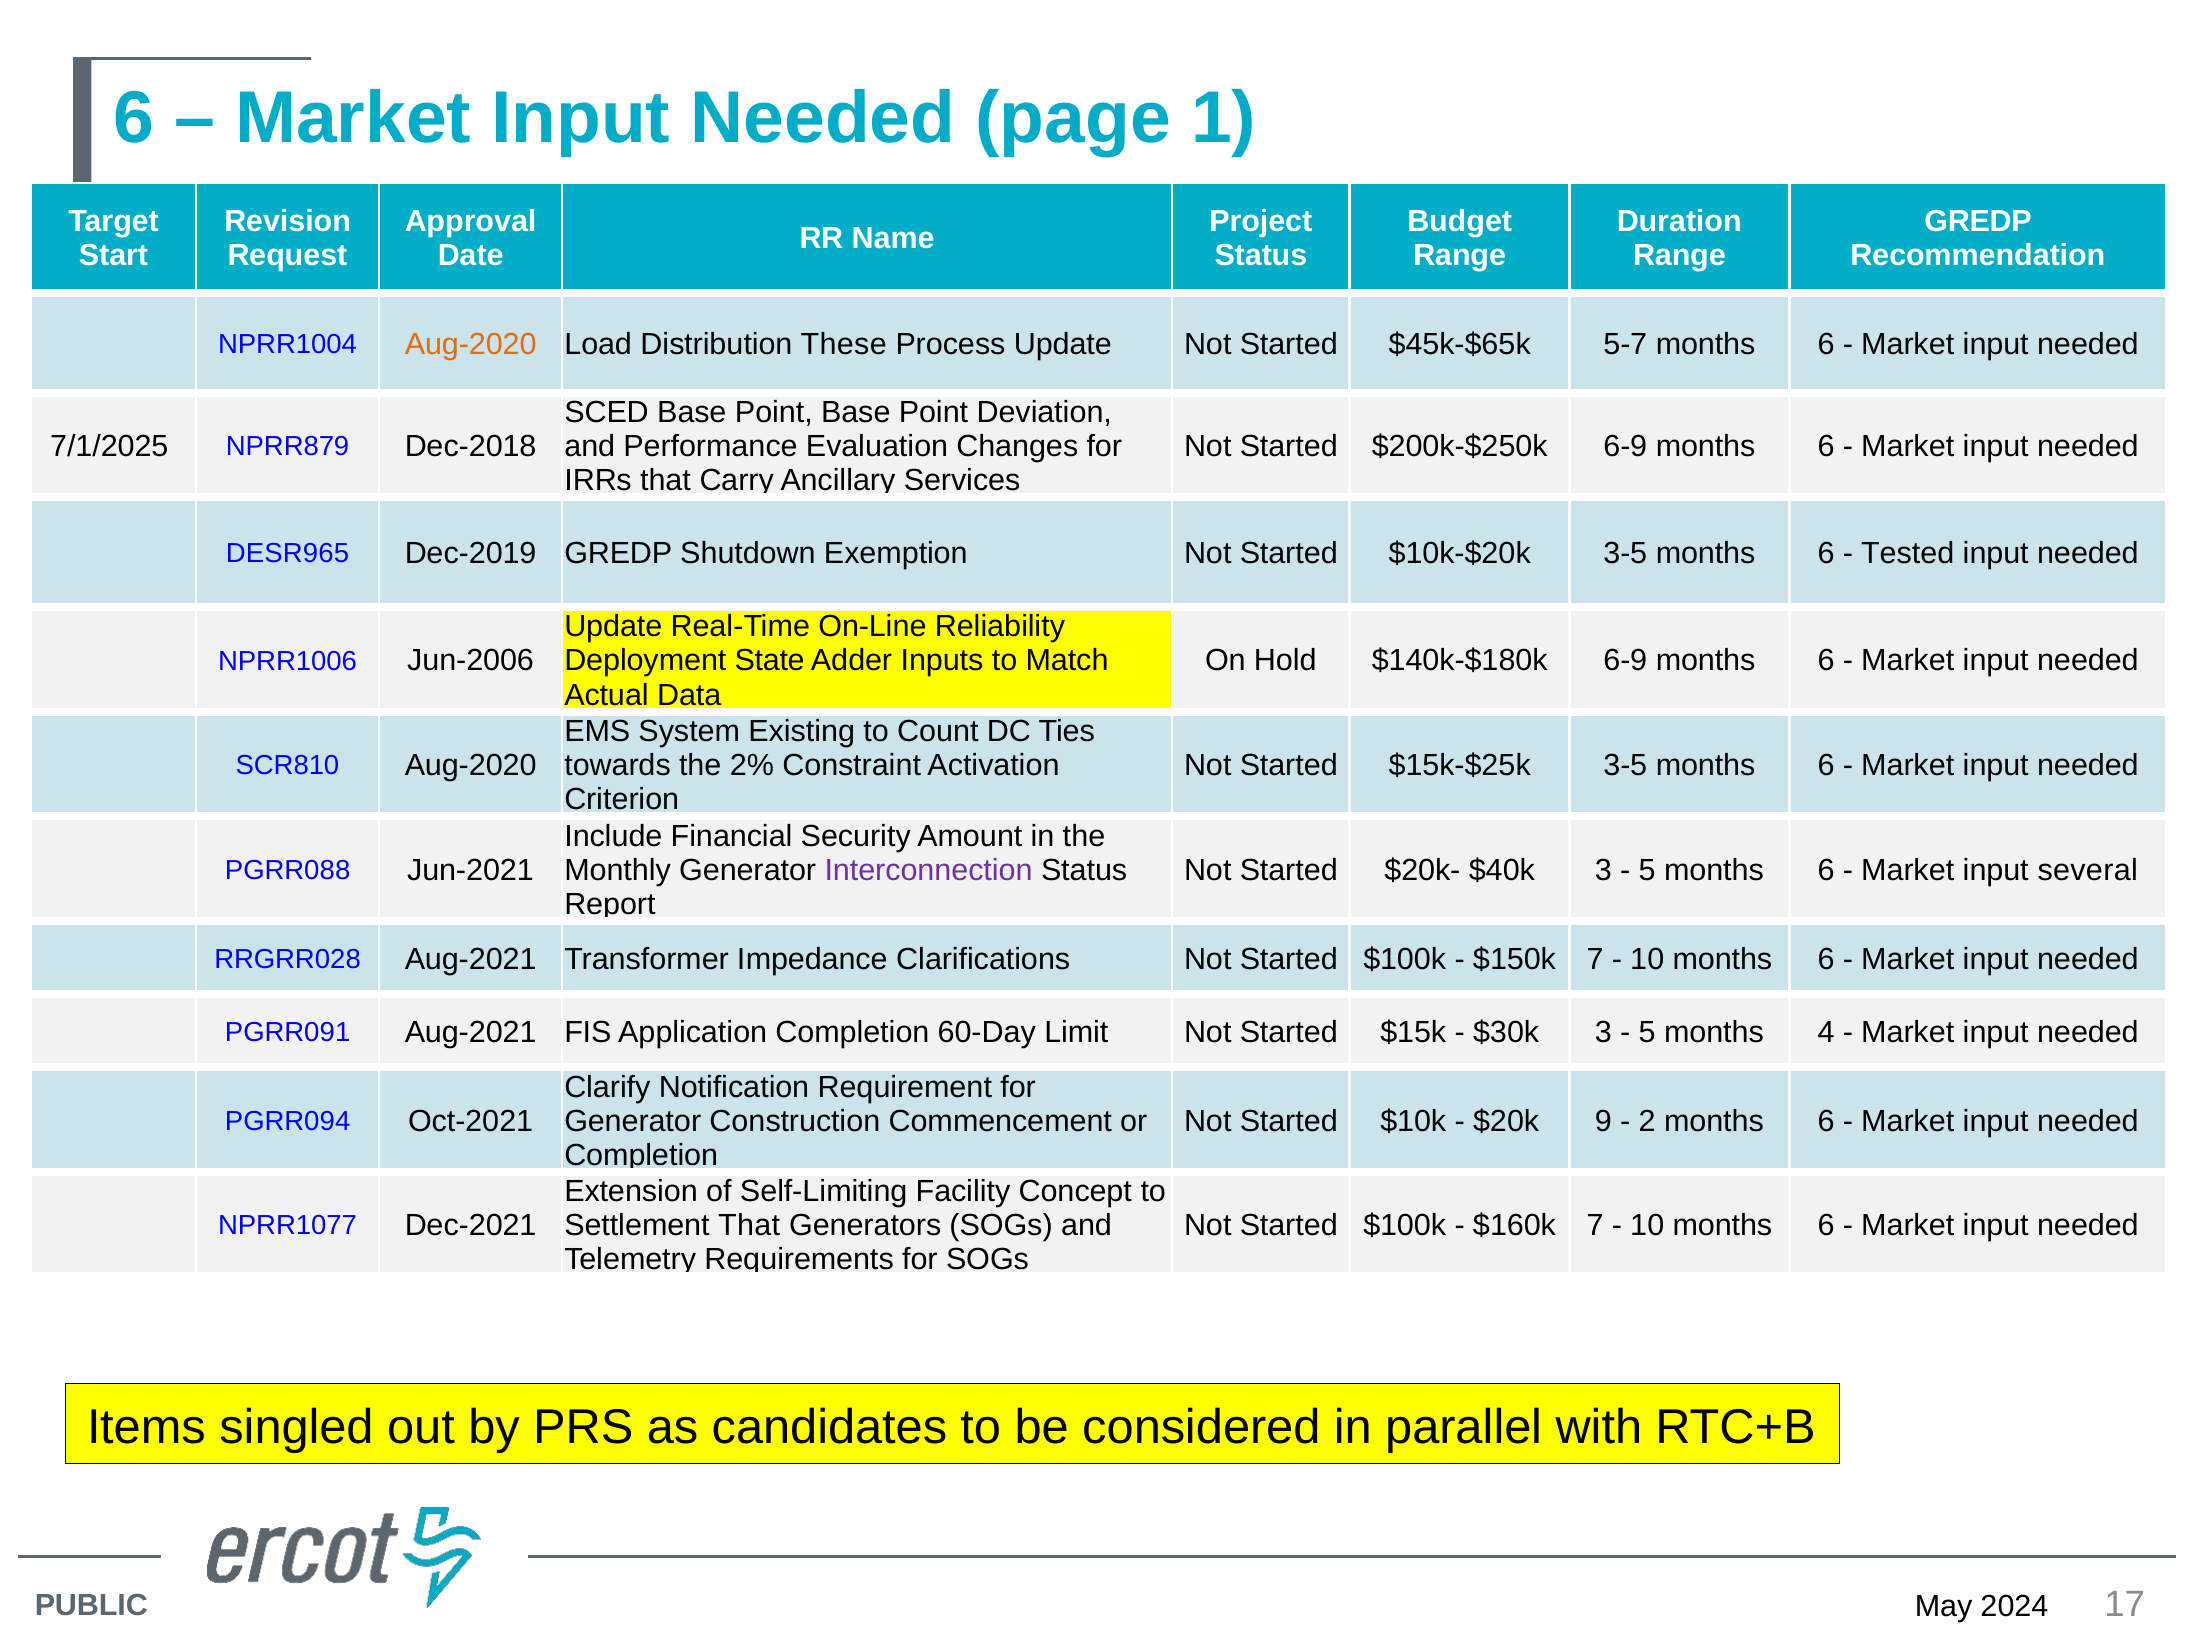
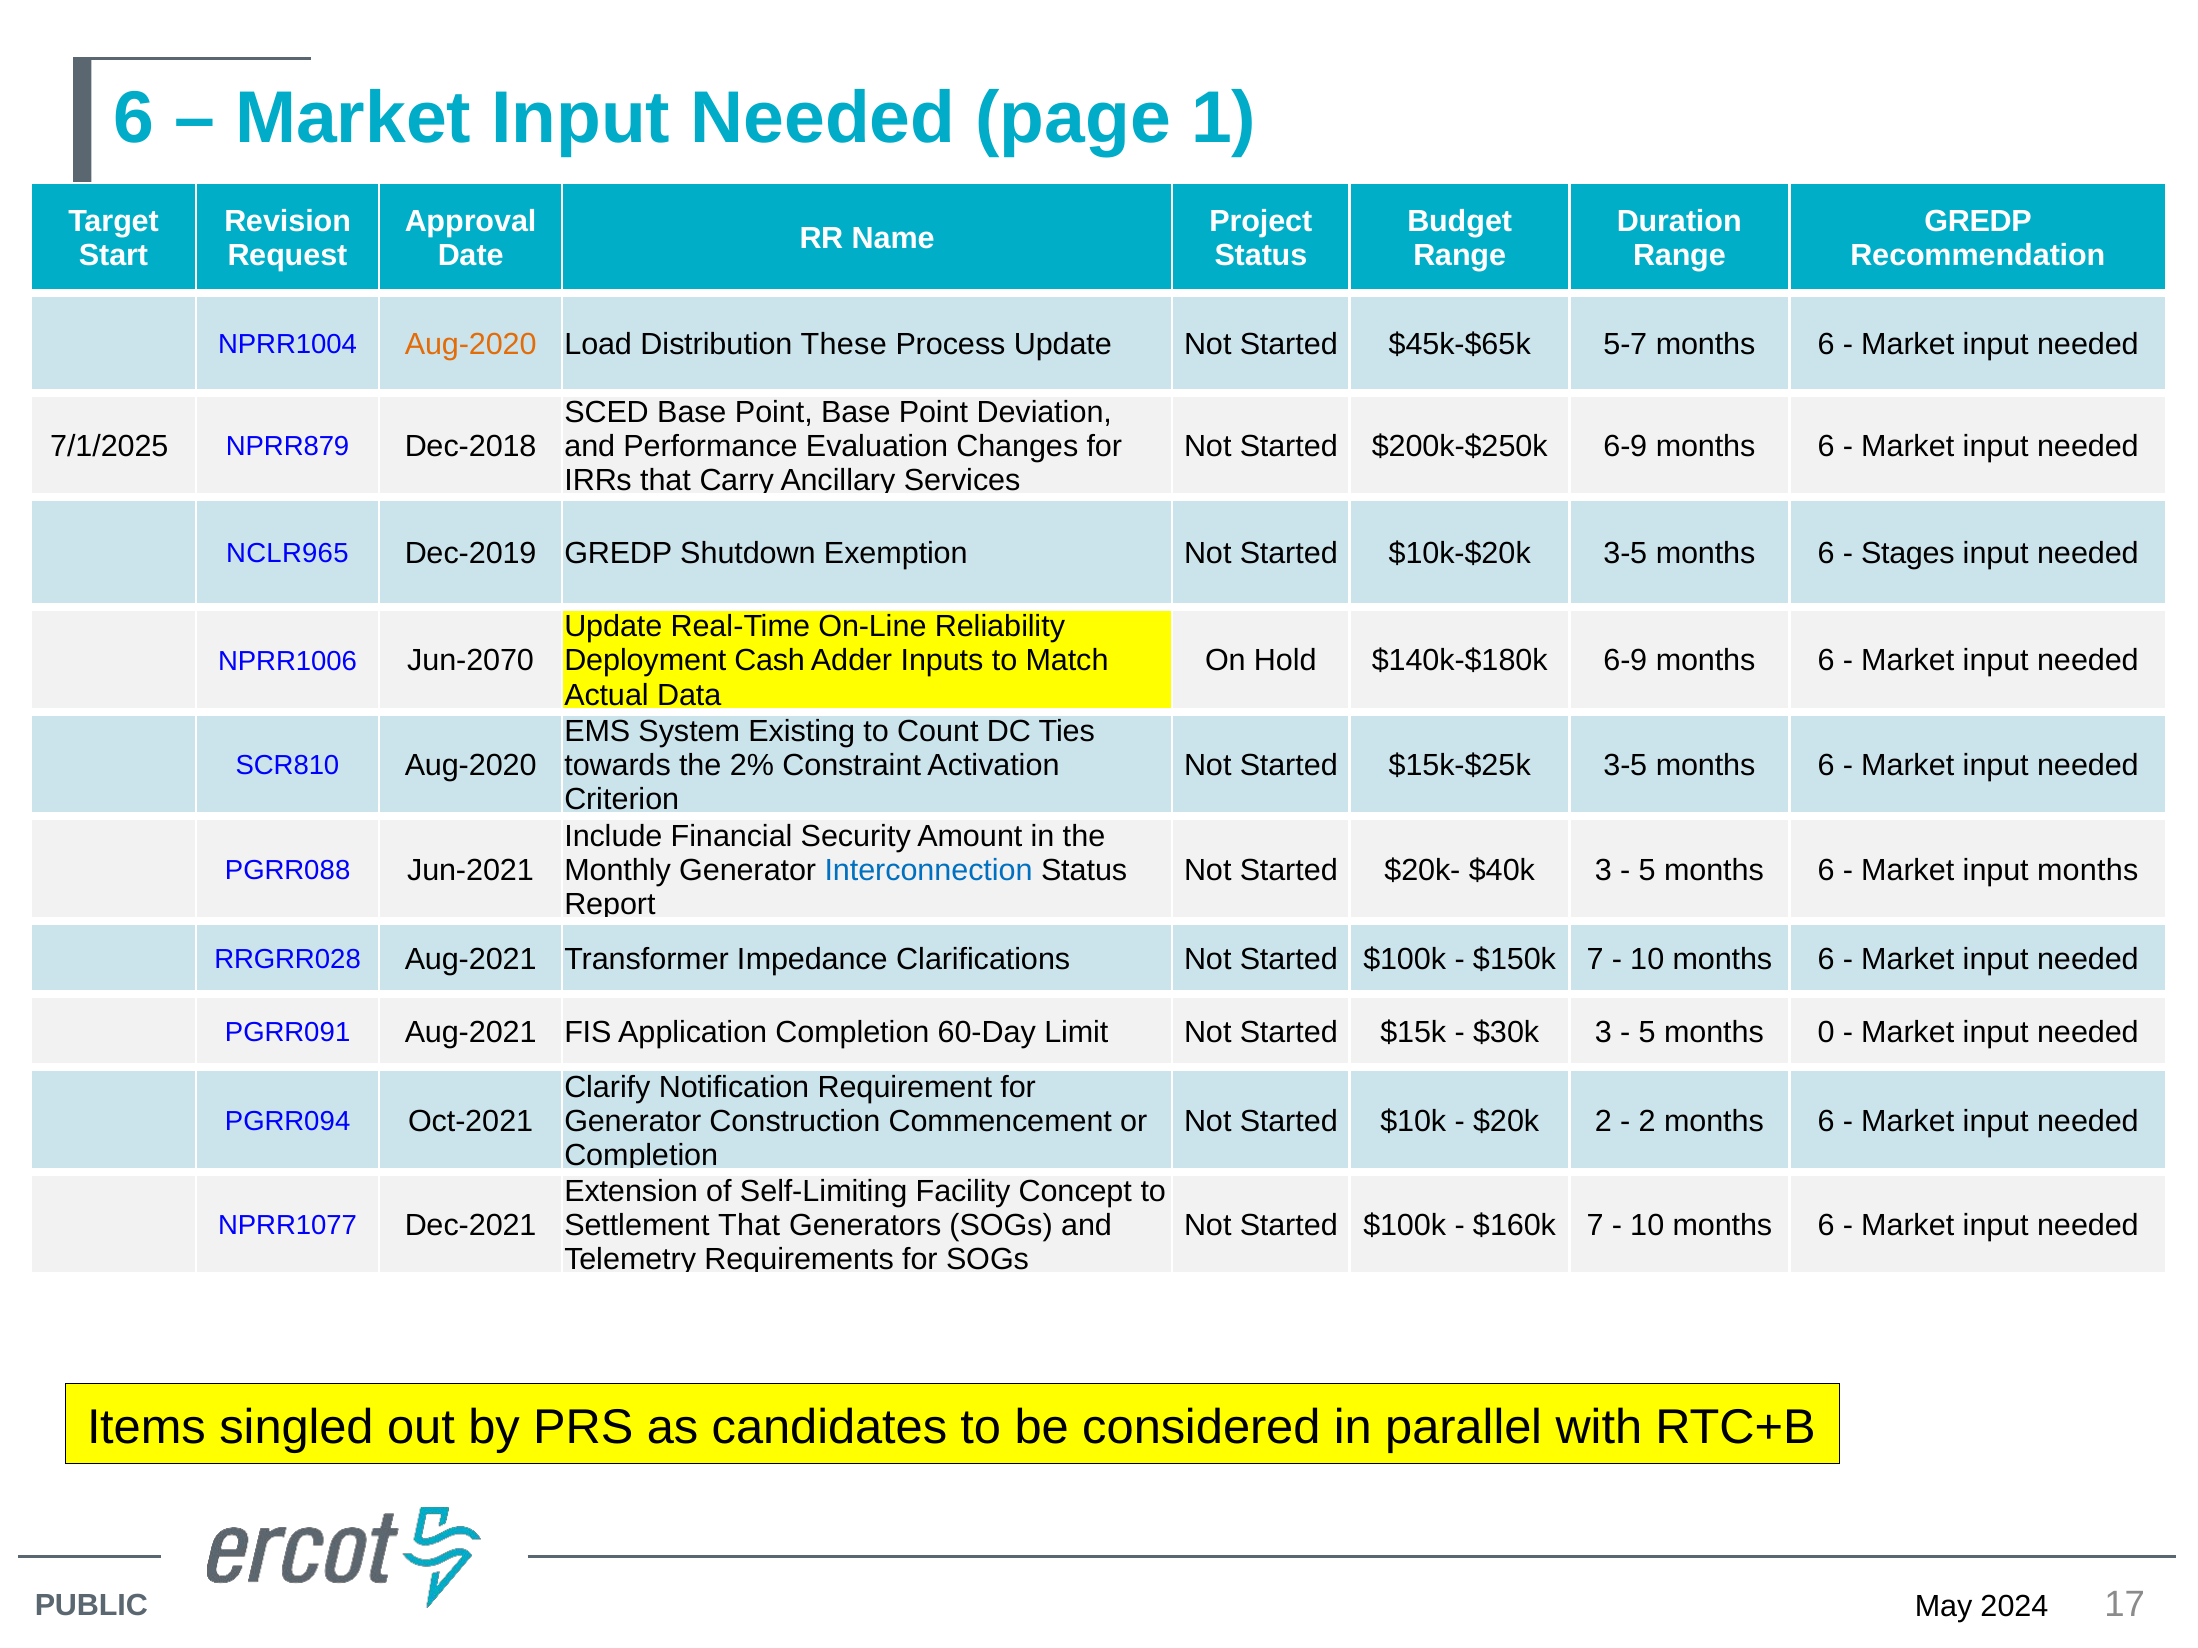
DESR965: DESR965 -> NCLR965
Tested: Tested -> Stages
State: State -> Cash
Jun-2006: Jun-2006 -> Jun-2070
Interconnection colour: purple -> blue
input several: several -> months
4: 4 -> 0
$20k 9: 9 -> 2
